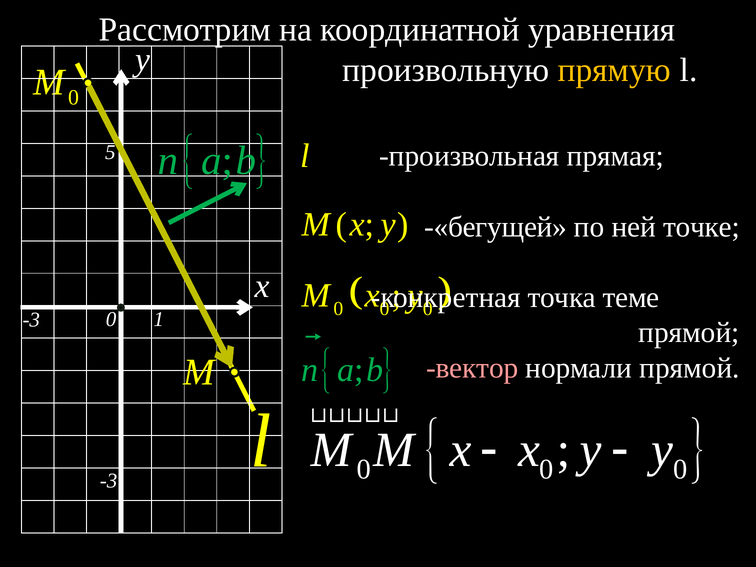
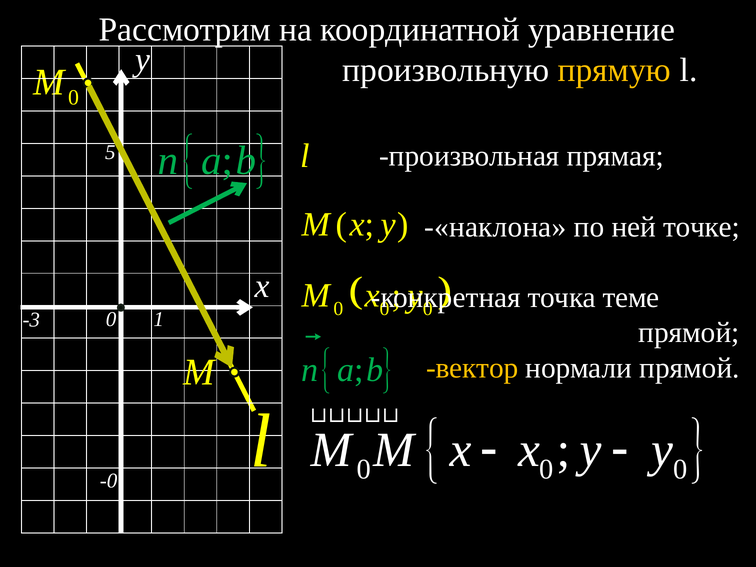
уравнения: уравнения -> уравнение
-«бегущей: -«бегущей -> -«наклона
вектор colour: pink -> yellow
-3 at (109, 481): -3 -> -0
